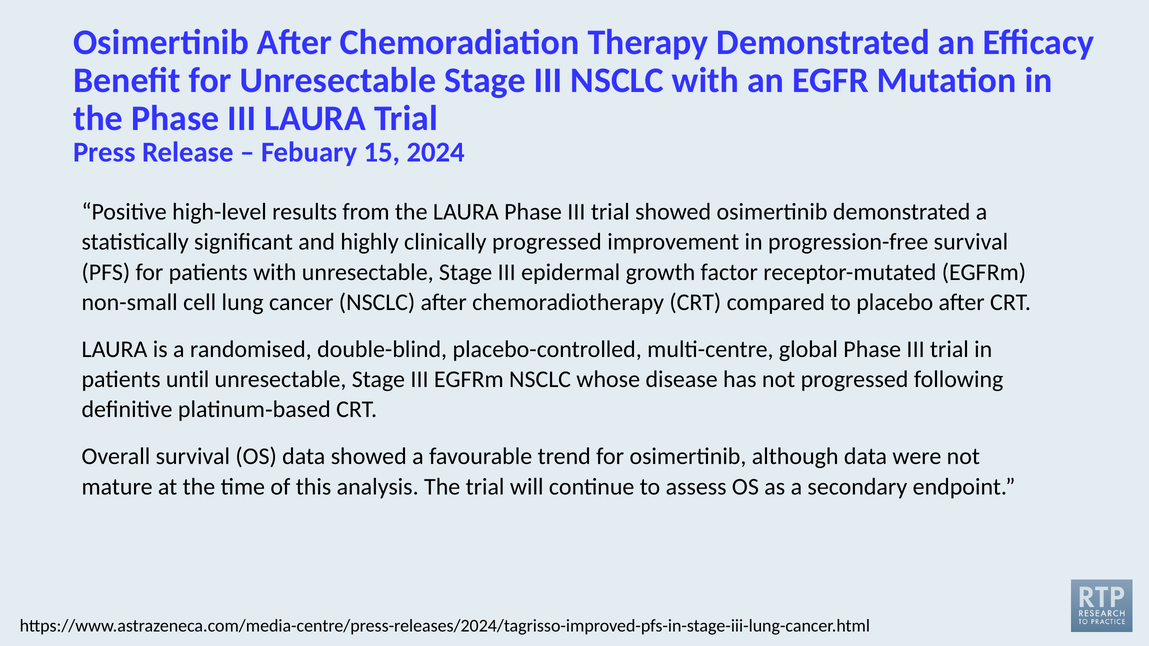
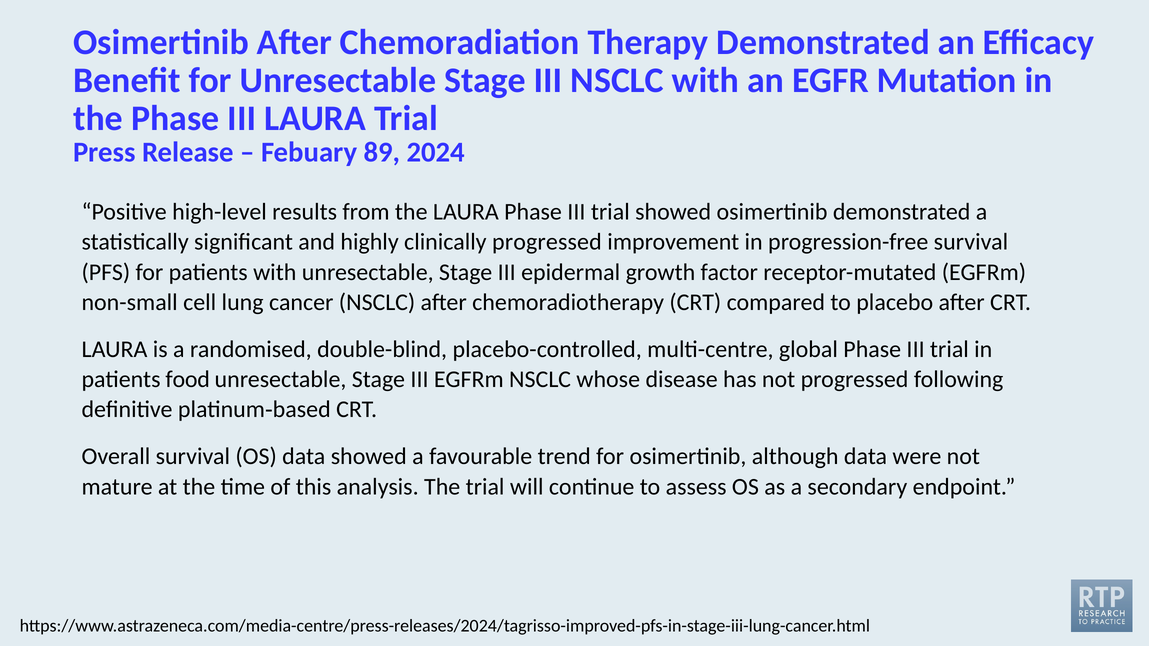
15: 15 -> 89
until: until -> food
